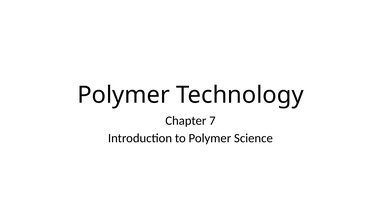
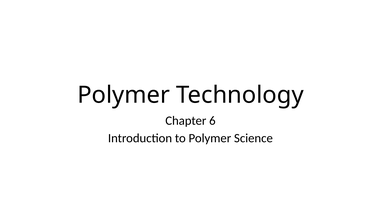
7: 7 -> 6
